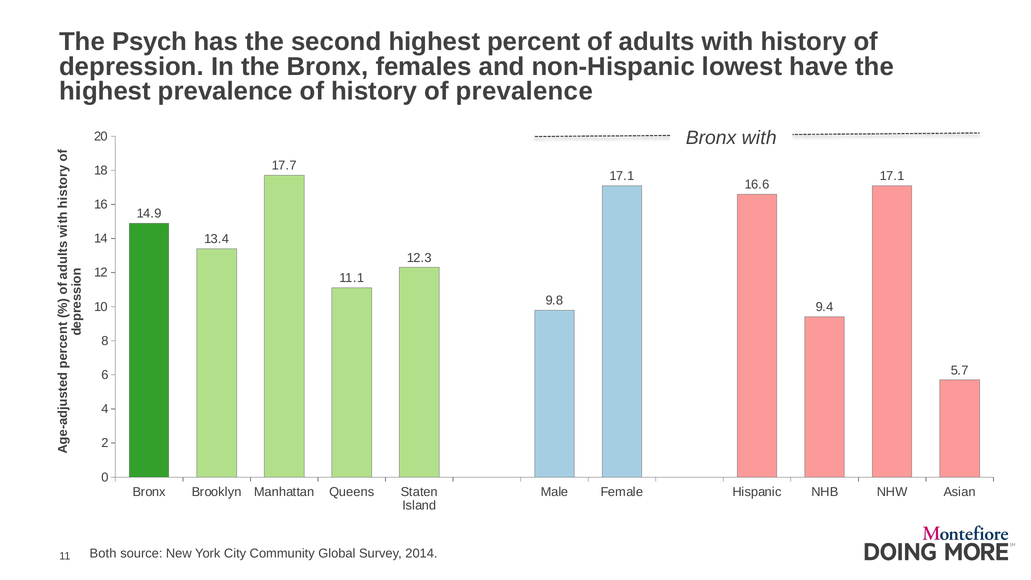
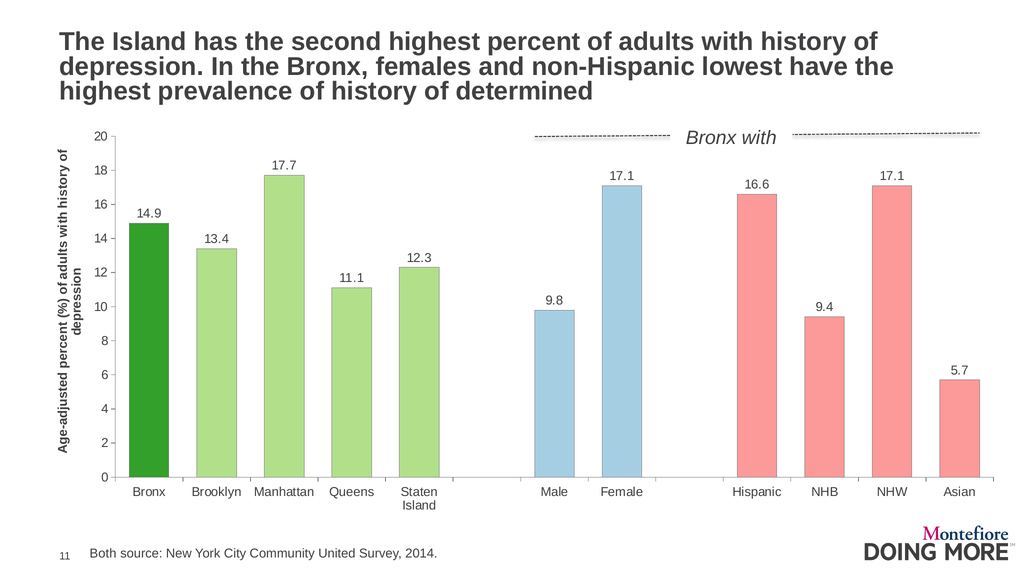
The Psych: Psych -> Island
of prevalence: prevalence -> determined
Global: Global -> United
